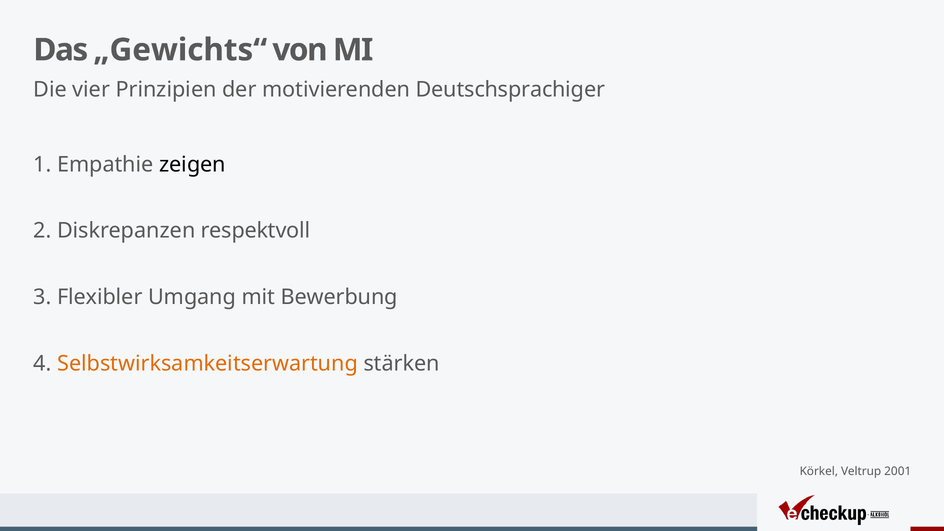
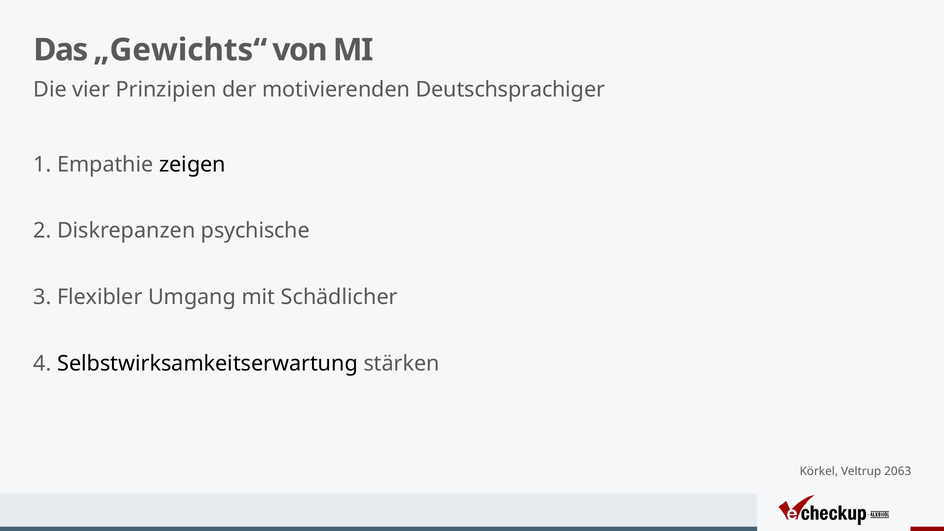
respektvoll: respektvoll -> psychische
Bewerbung: Bewerbung -> Schädlicher
Selbstwirksamkeitserwartung colour: orange -> black
2001: 2001 -> 2063
